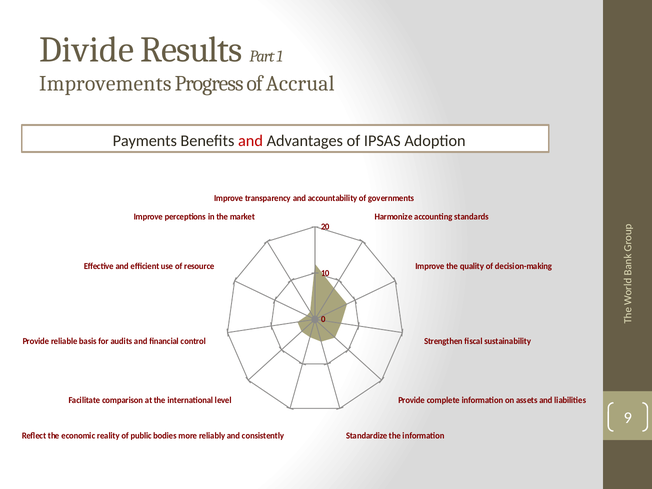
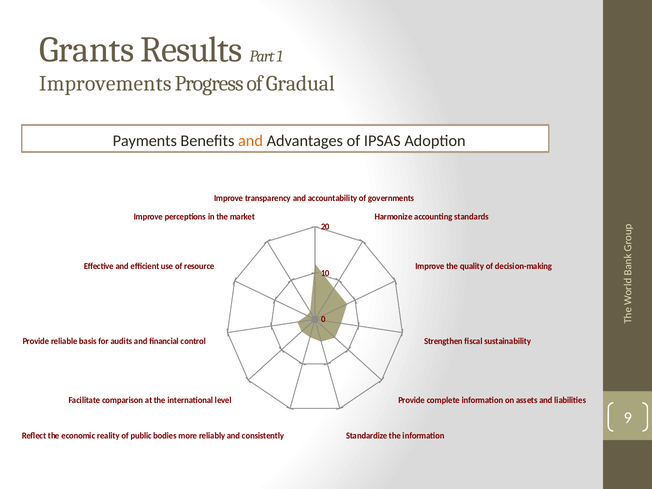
Divide: Divide -> Grants
Accrual: Accrual -> Gradual
and at (250, 141) colour: red -> orange
